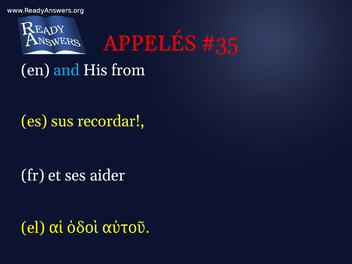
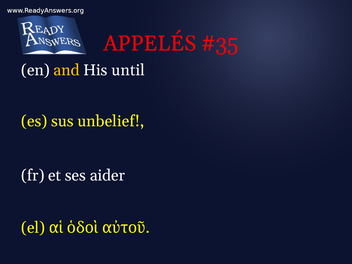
and colour: light blue -> yellow
from: from -> until
recordar: recordar -> unbelief
